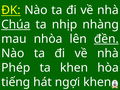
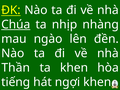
nhòa: nhòa -> ngào
đền underline: present -> none
Phép: Phép -> Thần
